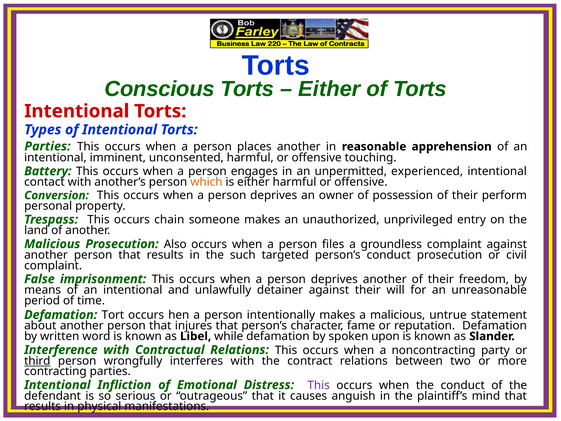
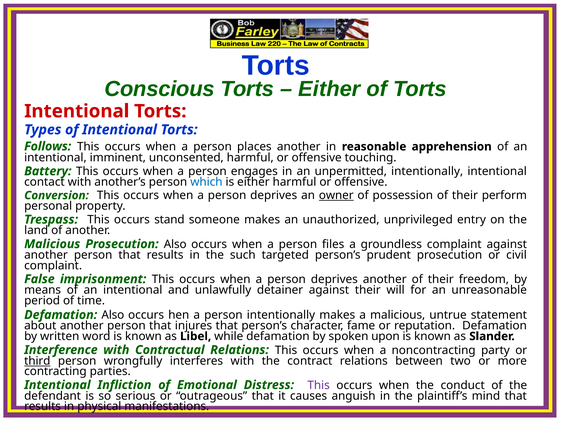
Parties at (48, 146): Parties -> Follows
unpermitted experienced: experienced -> intentionally
which colour: orange -> blue
owner underline: none -> present
chain: chain -> stand
person’s conduct: conduct -> prudent
Defamation Tort: Tort -> Also
